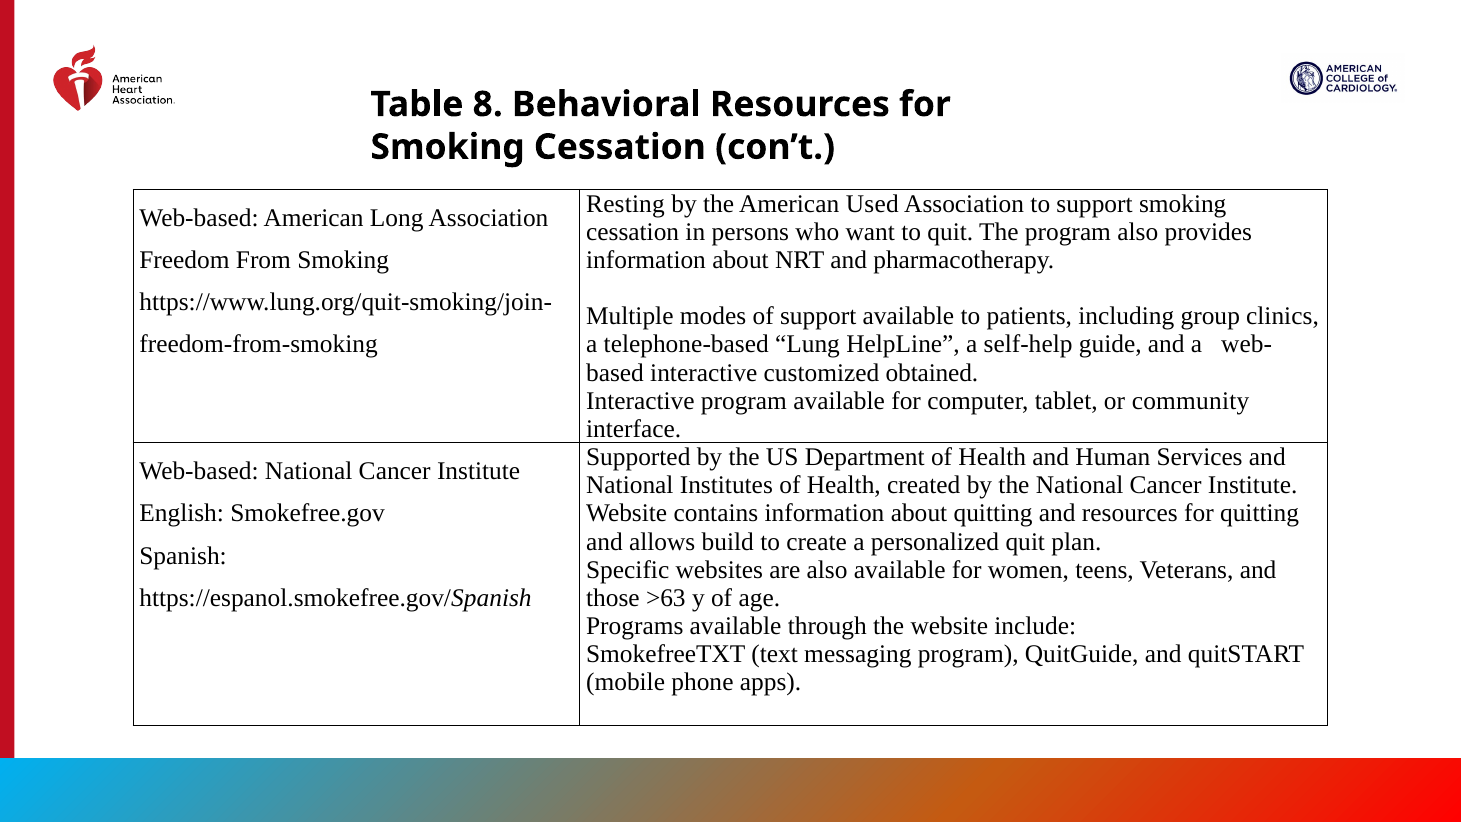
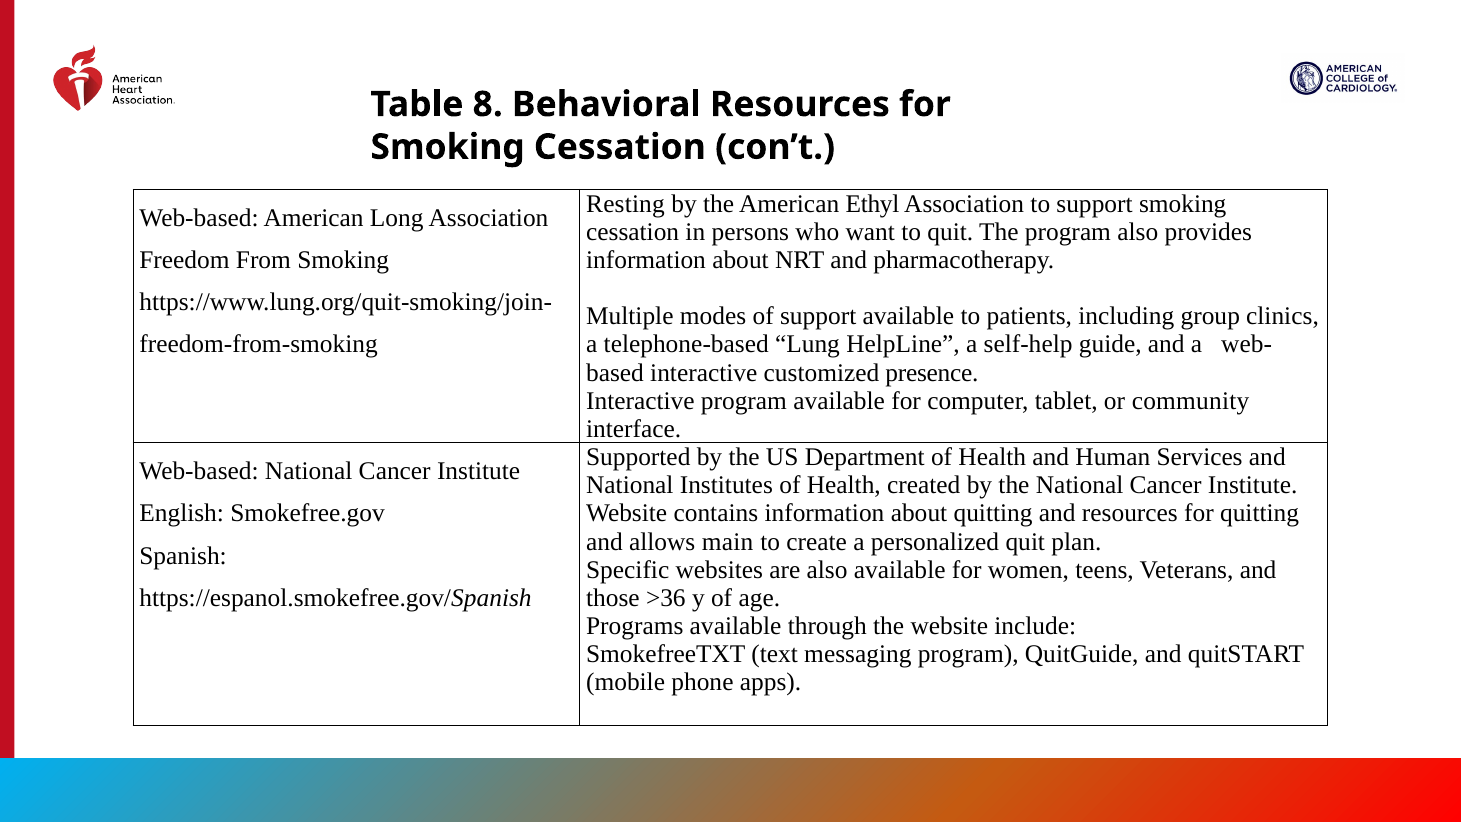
Used: Used -> Ethyl
obtained: obtained -> presence
build: build -> main
>63: >63 -> >36
